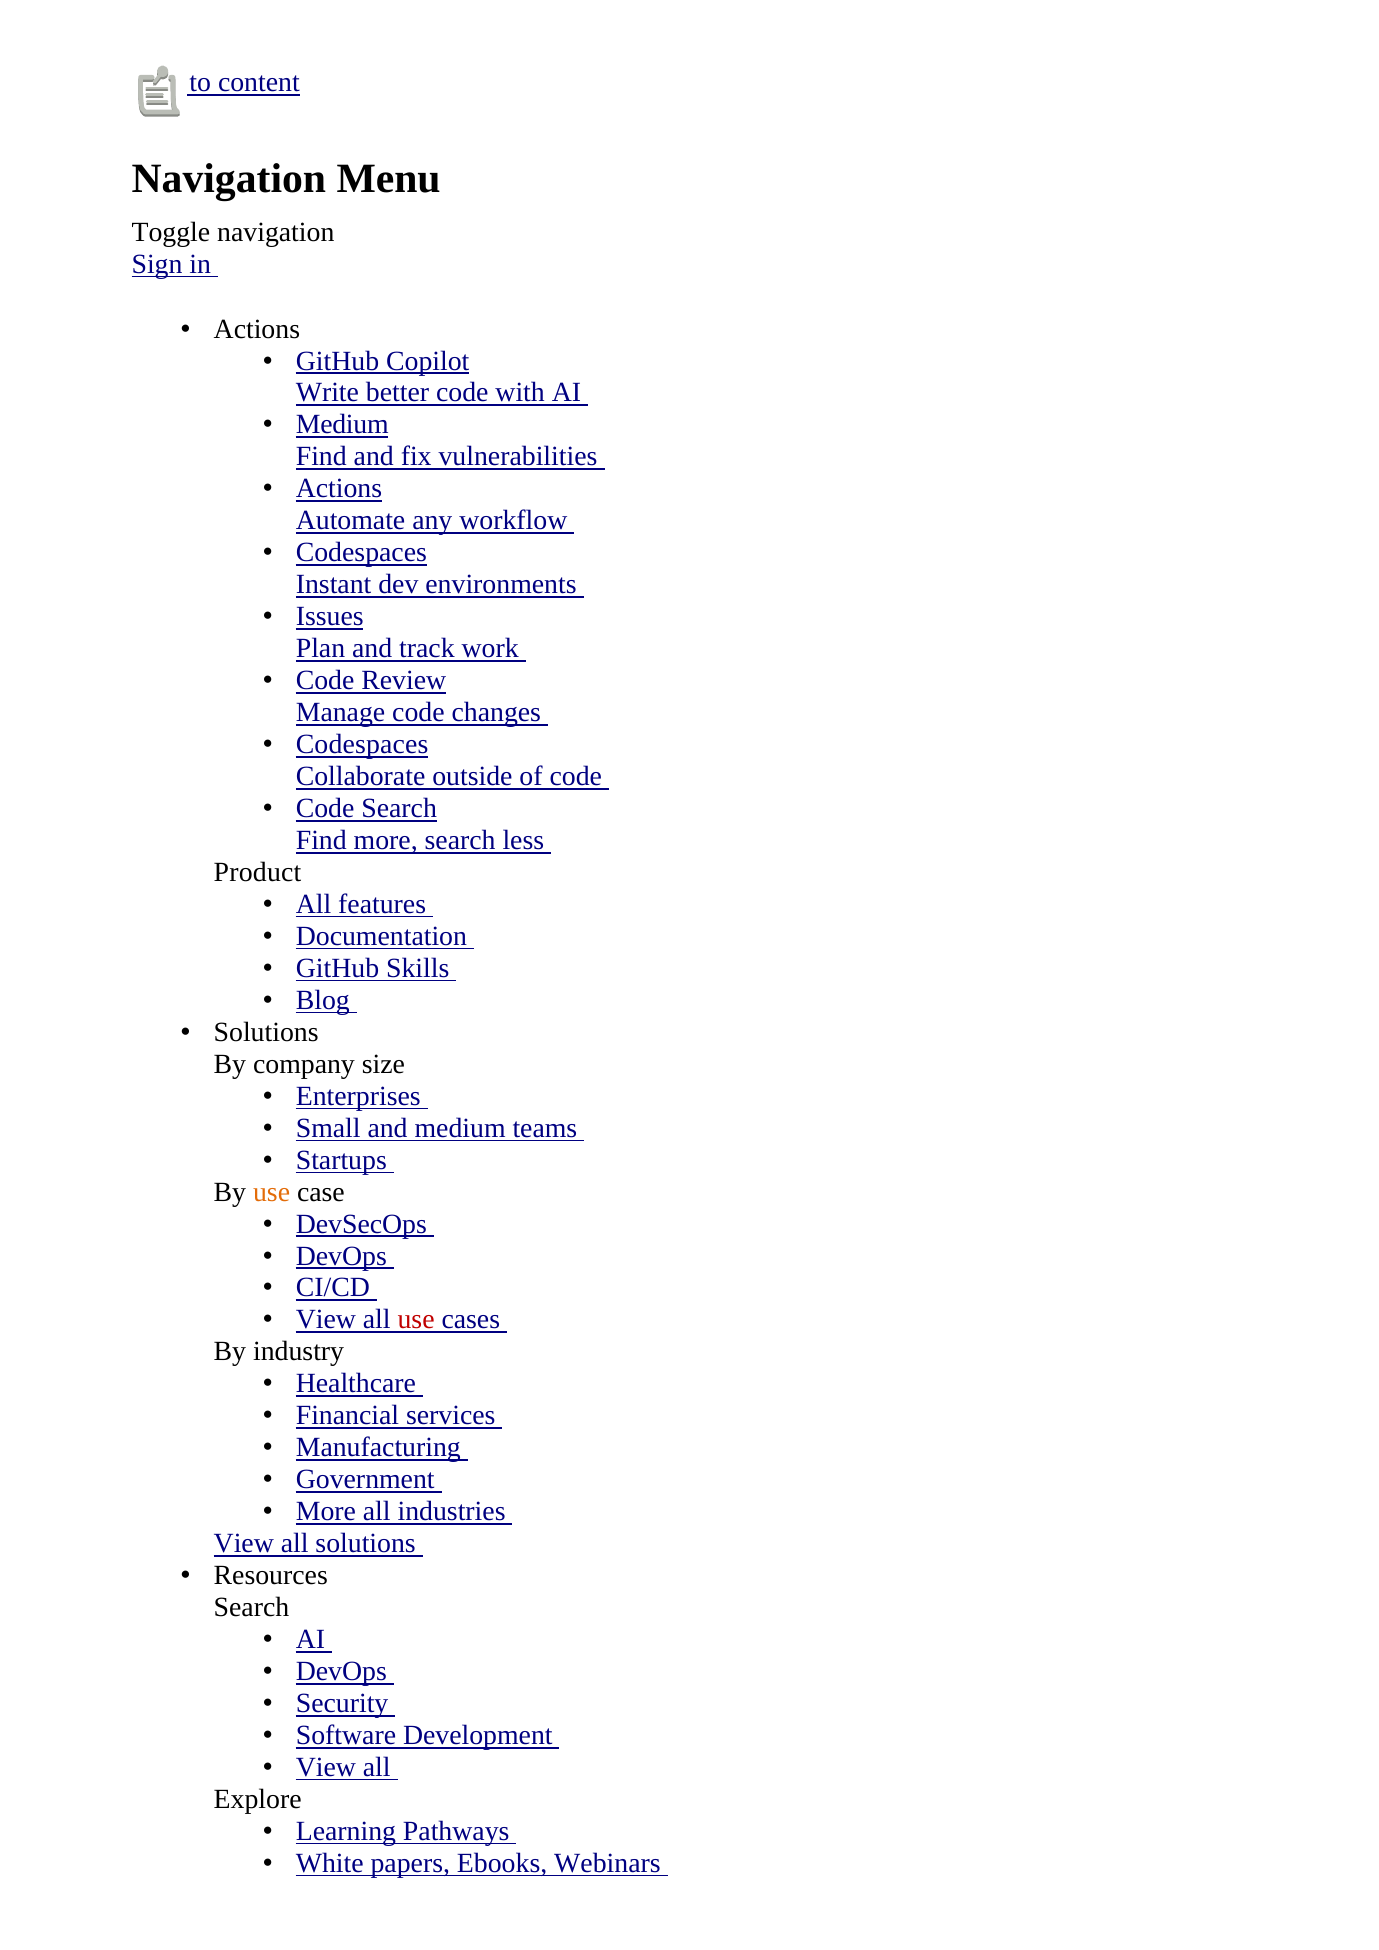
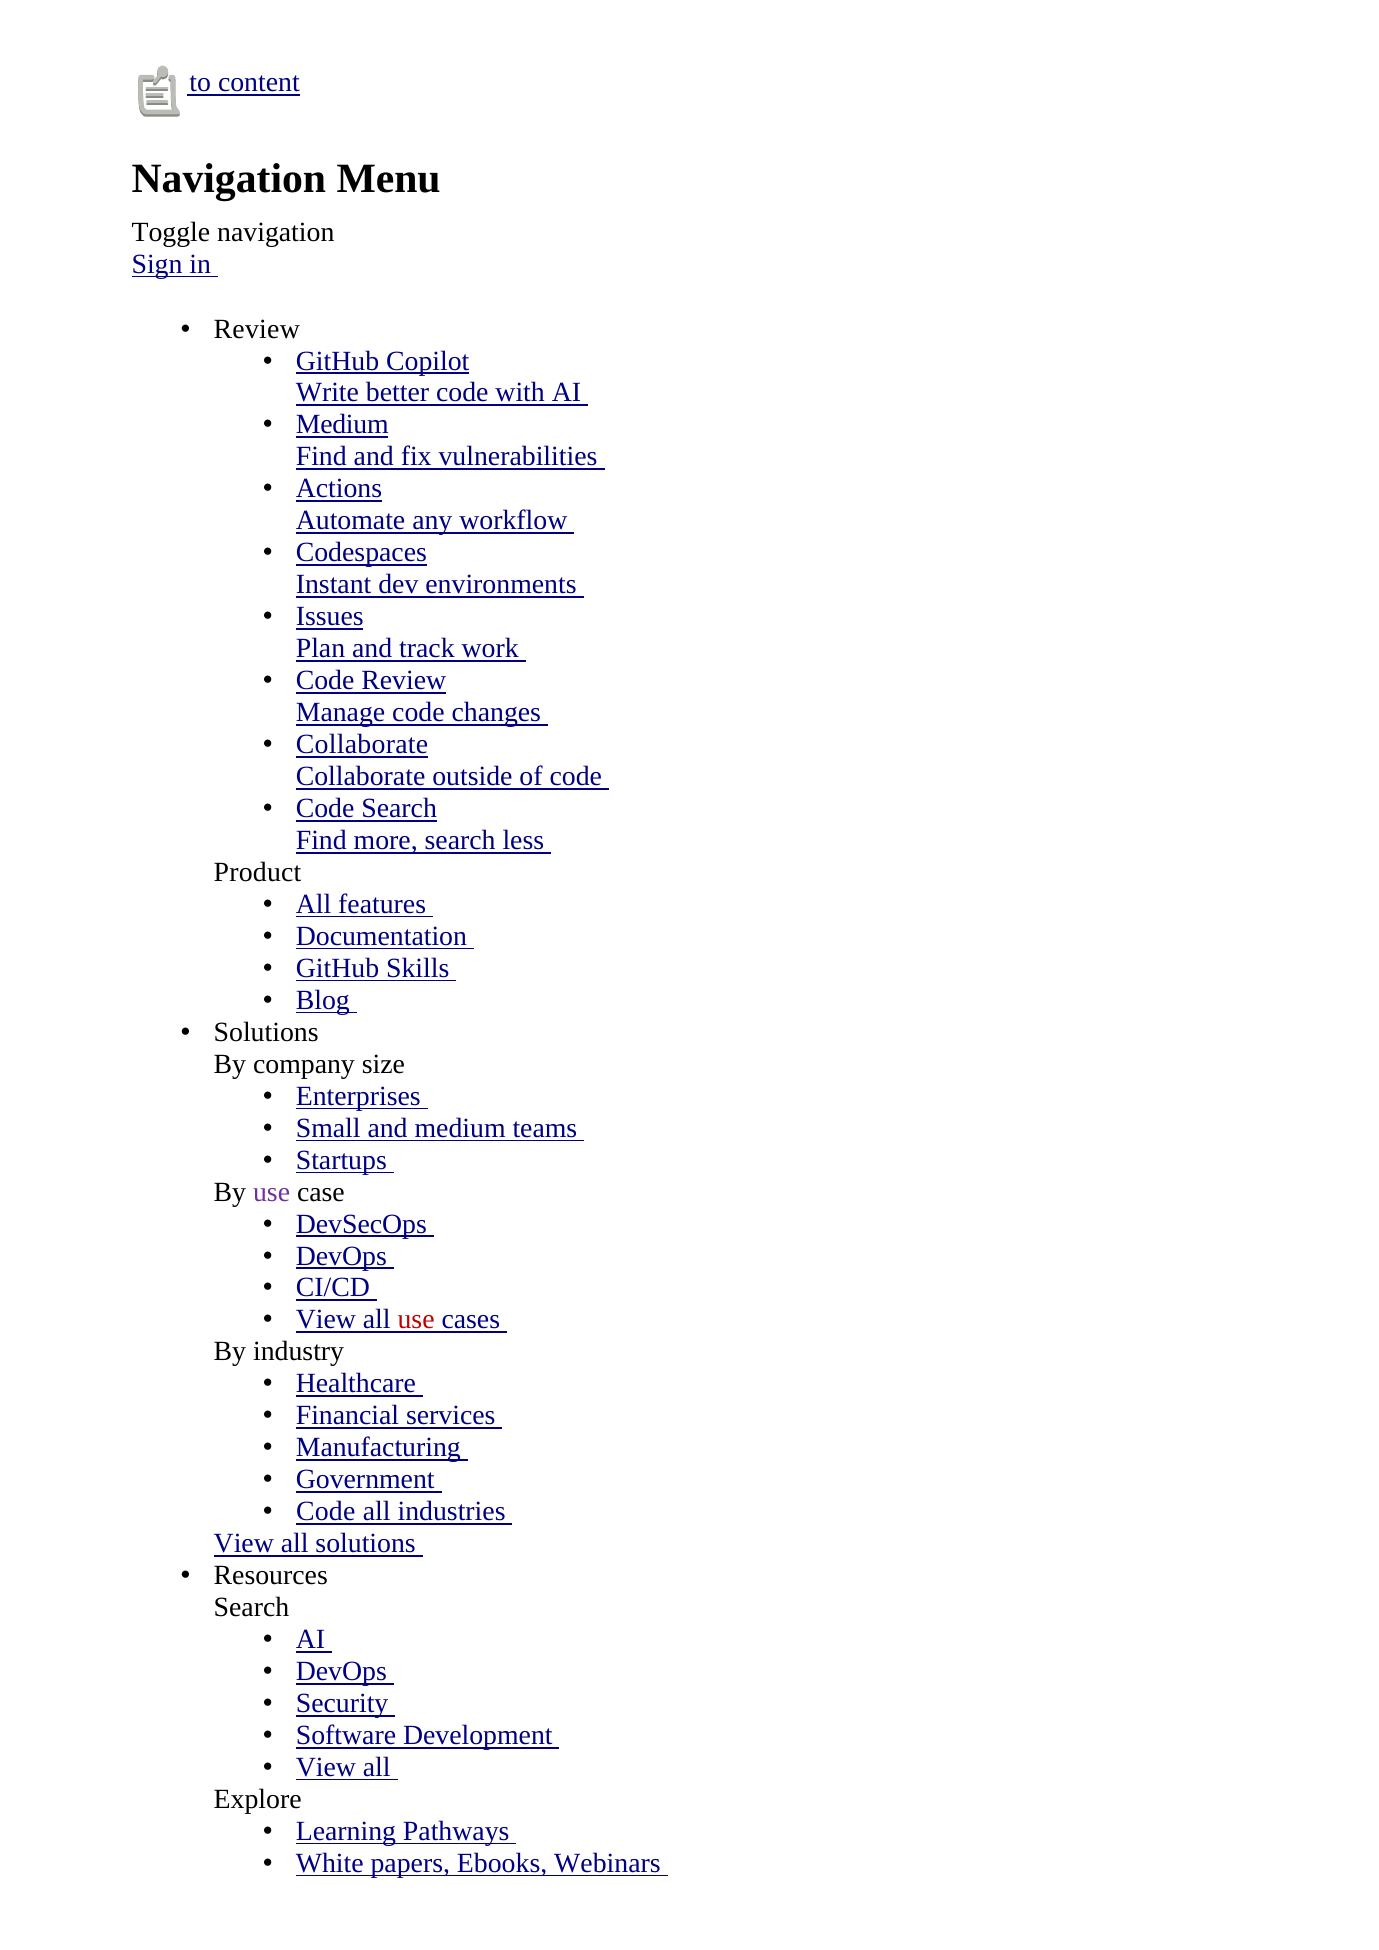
Actions at (257, 329): Actions -> Review
Codespaces at (362, 744): Codespaces -> Collaborate
use at (272, 1192) colour: orange -> purple
More at (326, 1512): More -> Code
